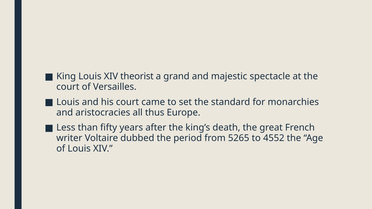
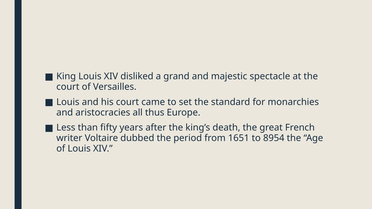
theorist: theorist -> disliked
5265: 5265 -> 1651
4552: 4552 -> 8954
